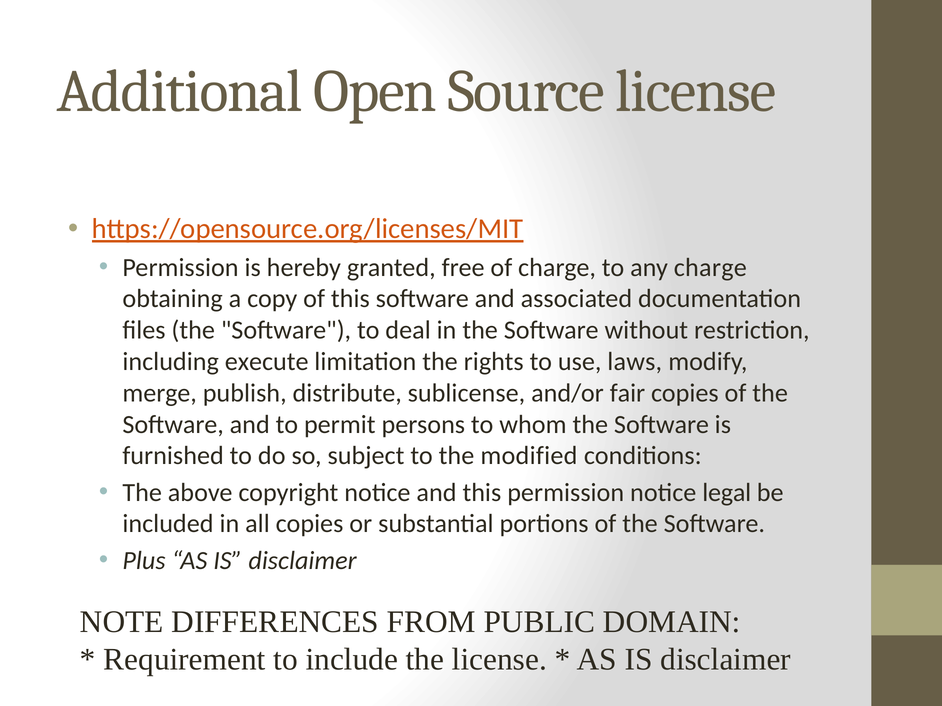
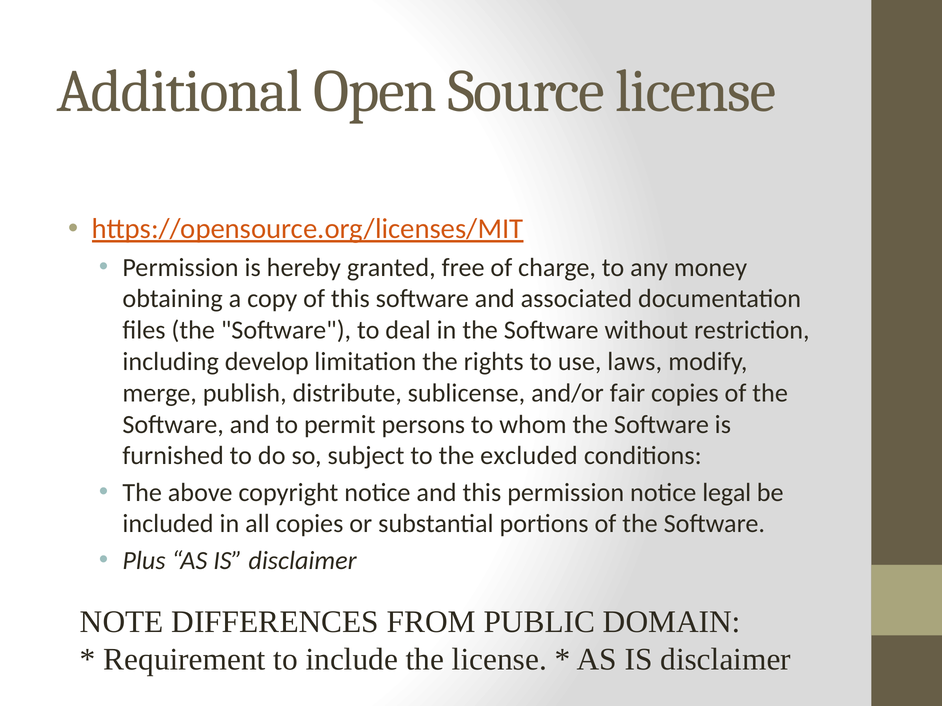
any charge: charge -> money
execute: execute -> develop
modified: modified -> excluded
